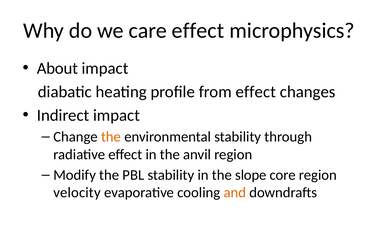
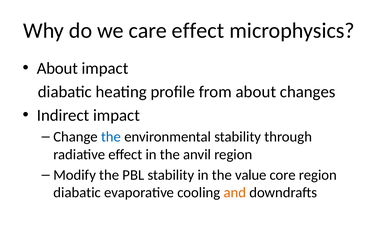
from effect: effect -> about
the at (111, 137) colour: orange -> blue
slope: slope -> value
velocity at (77, 193): velocity -> diabatic
